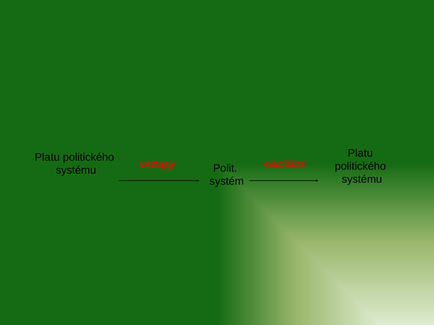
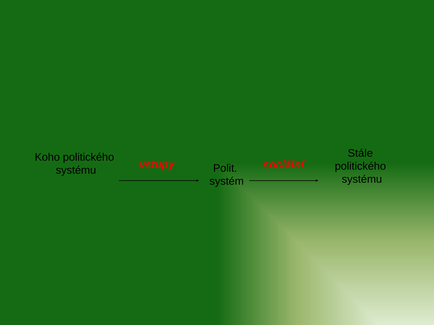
Platu at (360, 154): Platu -> Stále
Platu at (47, 158): Platu -> Koho
